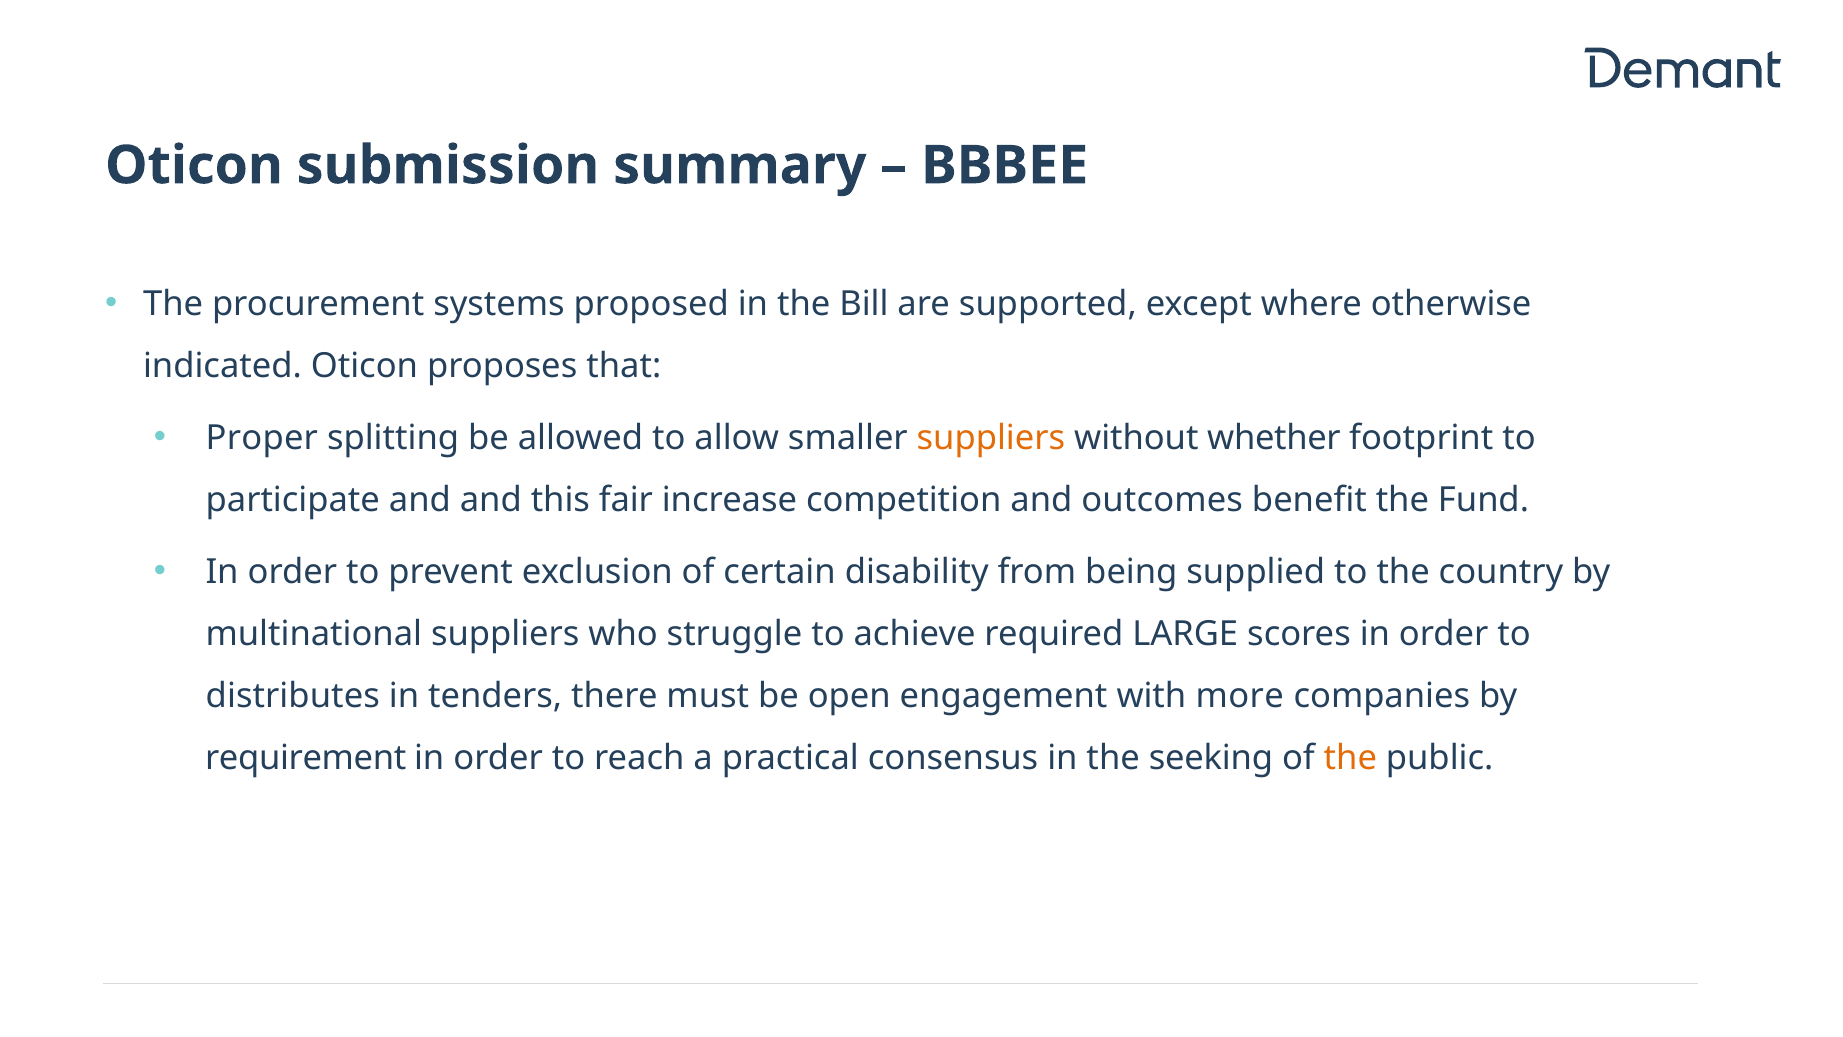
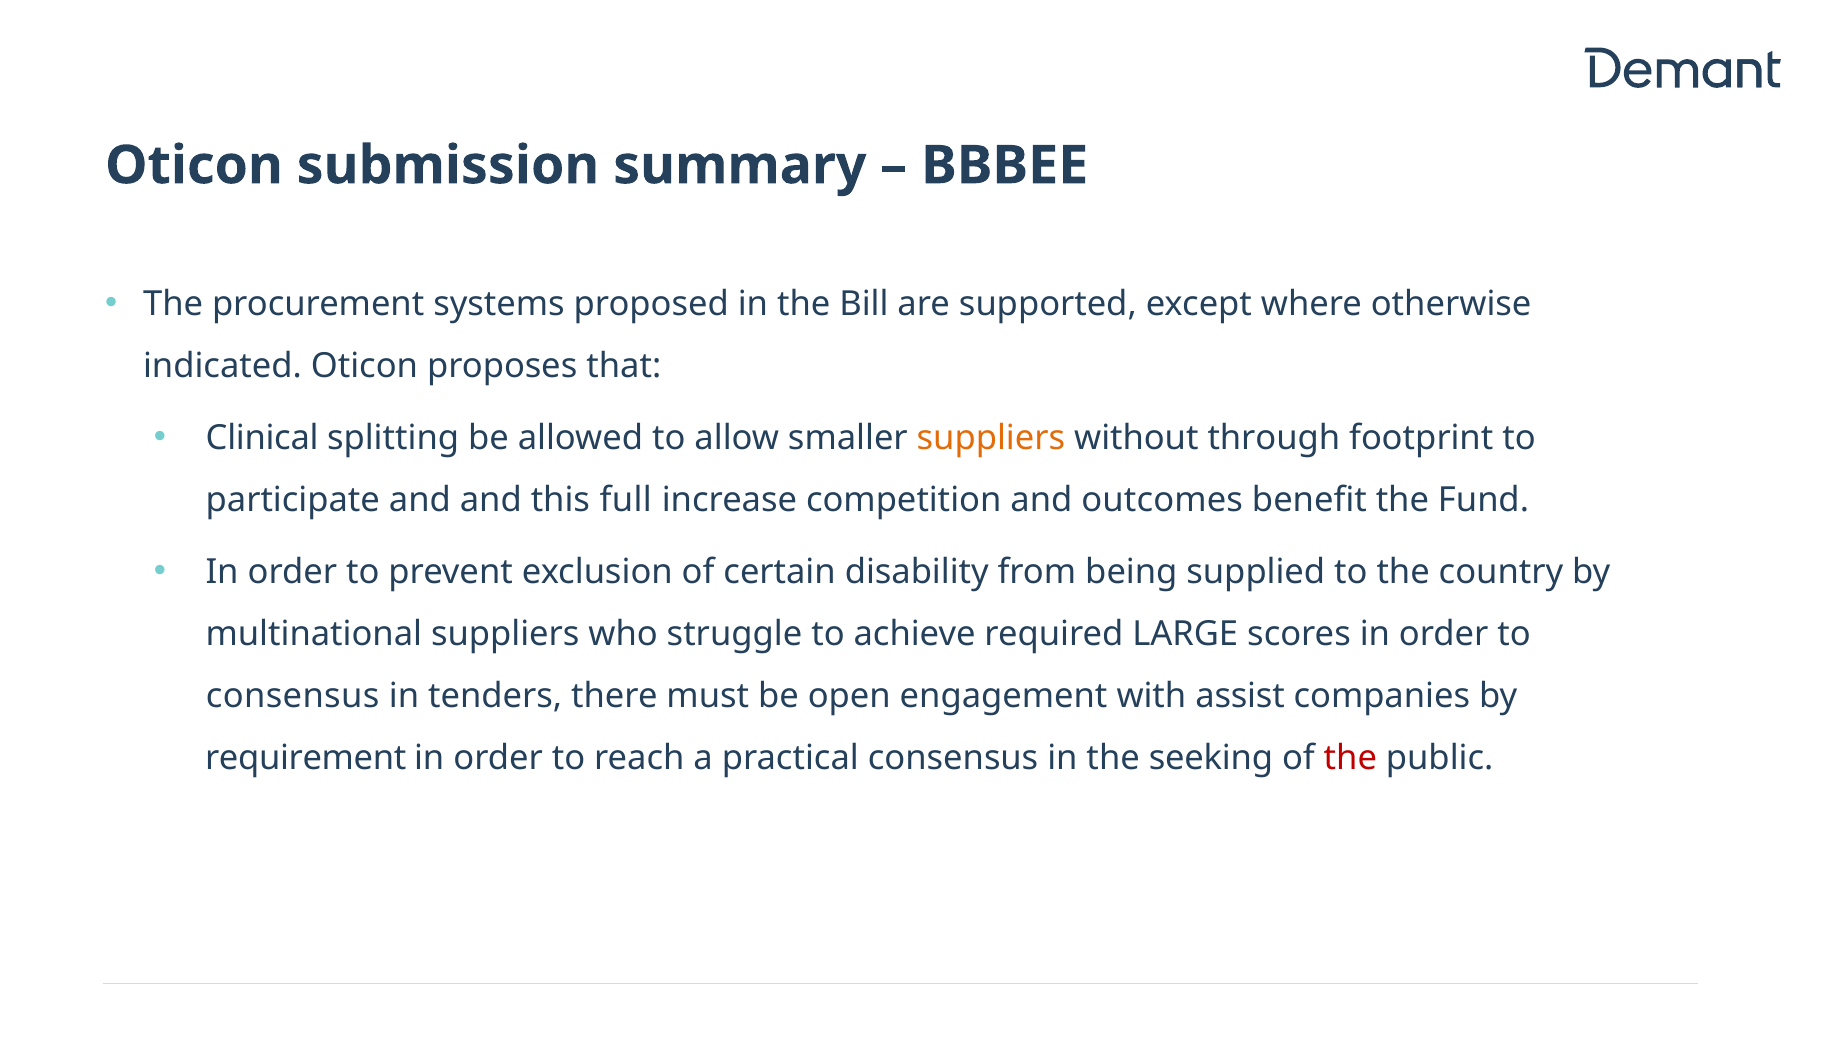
Proper: Proper -> Clinical
whether: whether -> through
fair: fair -> full
distributes at (293, 696): distributes -> consensus
more: more -> assist
the at (1350, 758) colour: orange -> red
